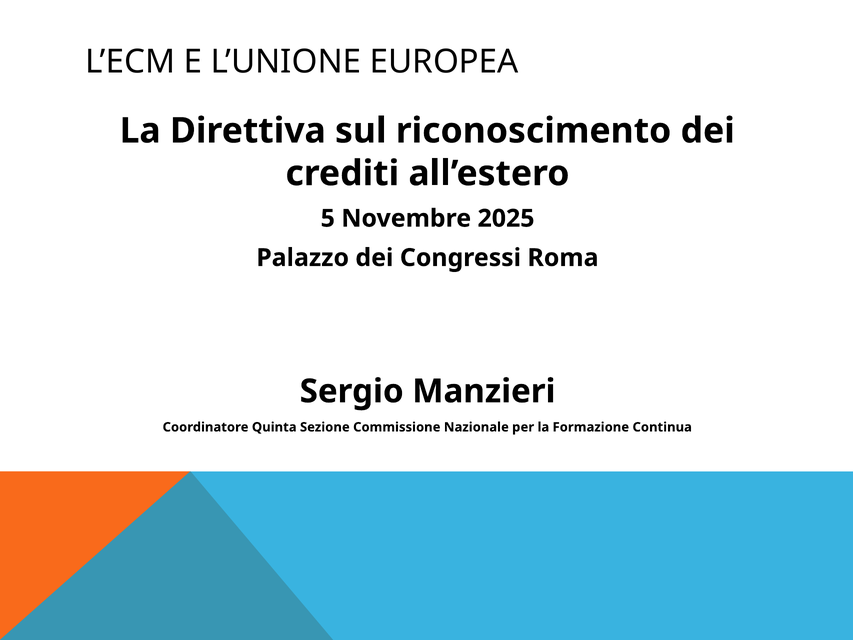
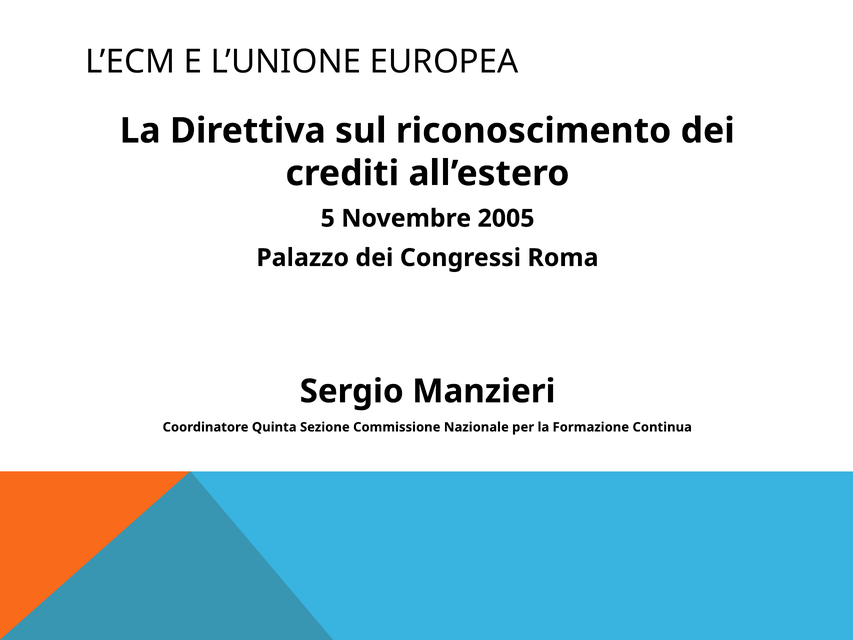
2025: 2025 -> 2005
